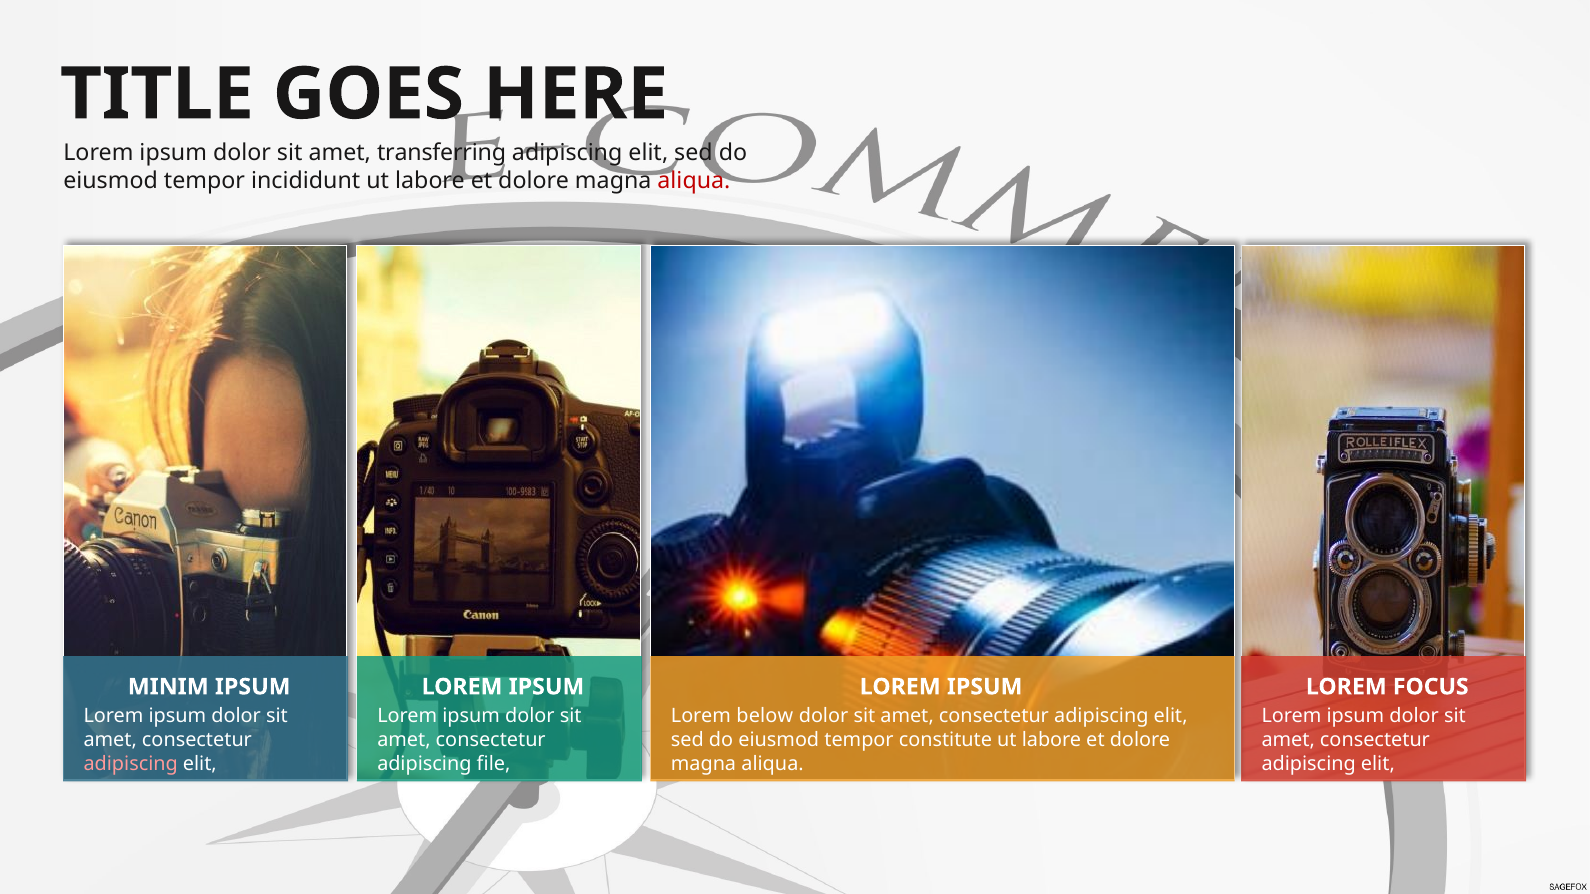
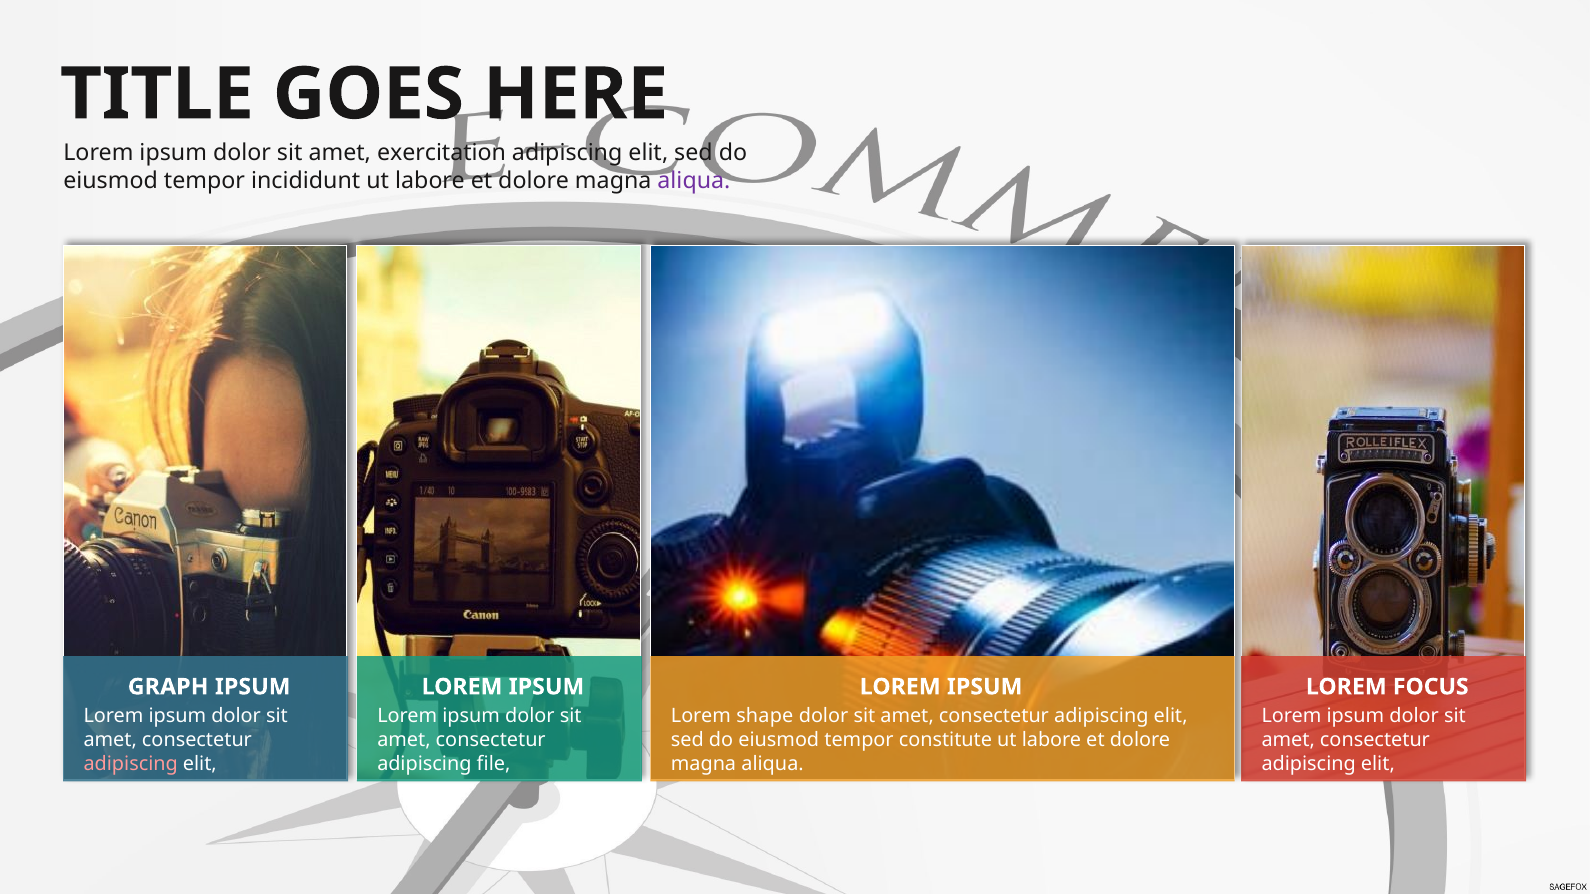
transferring: transferring -> exercitation
aliqua at (694, 181) colour: red -> purple
MINIM: MINIM -> GRAPH
below: below -> shape
